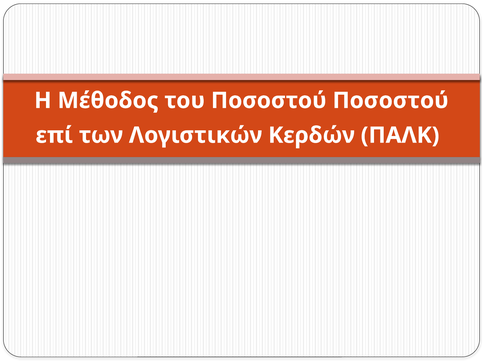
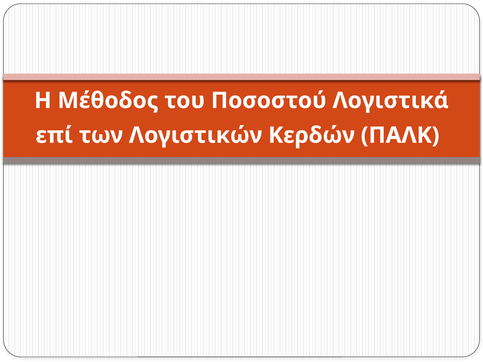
Ποσοστού Ποσοστού: Ποσοστού -> Λογιστικά
